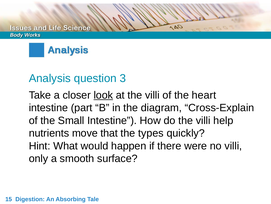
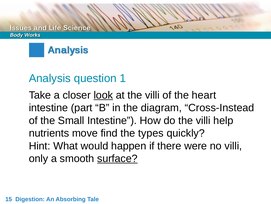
3: 3 -> 1
Cross-Explain: Cross-Explain -> Cross-Instead
that: that -> find
surface underline: none -> present
